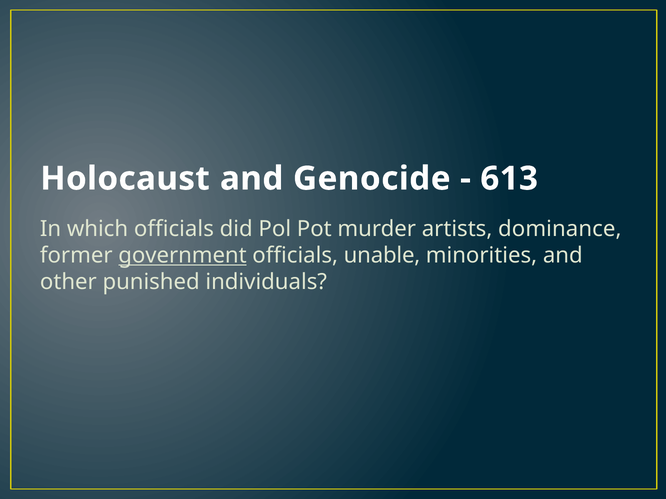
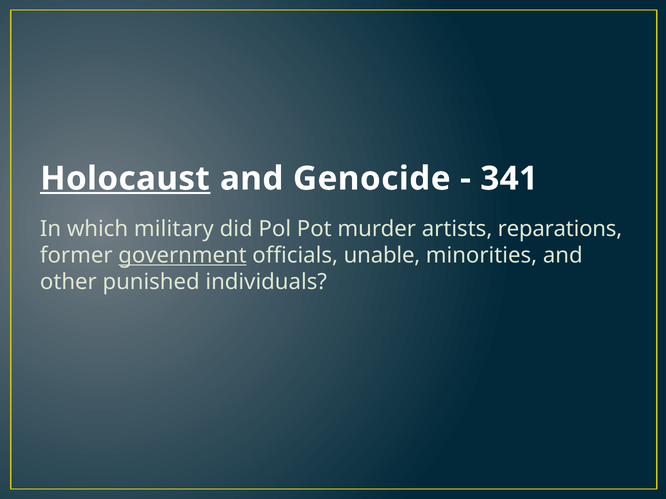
Holocaust underline: none -> present
613: 613 -> 341
which officials: officials -> military
dominance: dominance -> reparations
